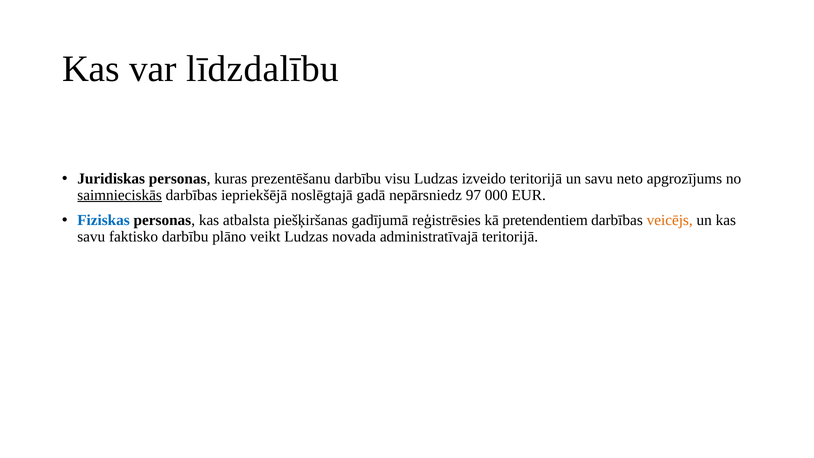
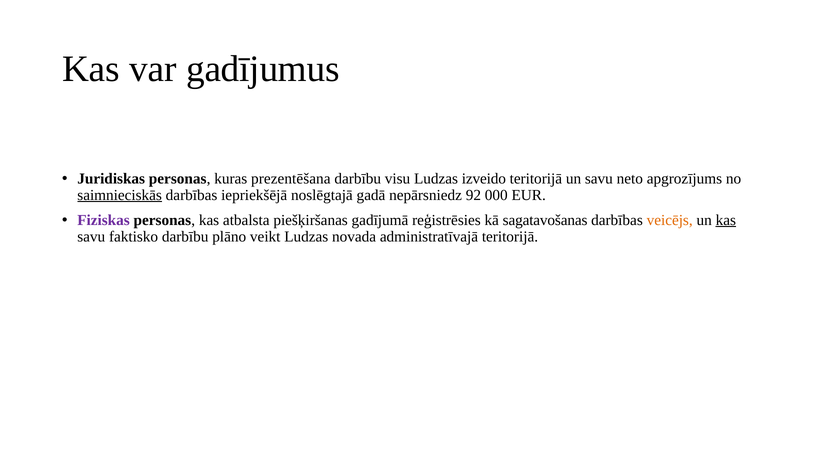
līdzdalību: līdzdalību -> gadījumus
prezentēšanu: prezentēšanu -> prezentēšana
97: 97 -> 92
Fiziskas colour: blue -> purple
pretendentiem: pretendentiem -> sagatavošanas
kas at (726, 220) underline: none -> present
